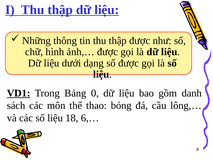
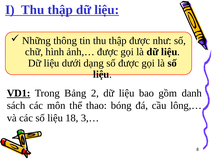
0: 0 -> 2
6,…: 6,… -> 3,…
